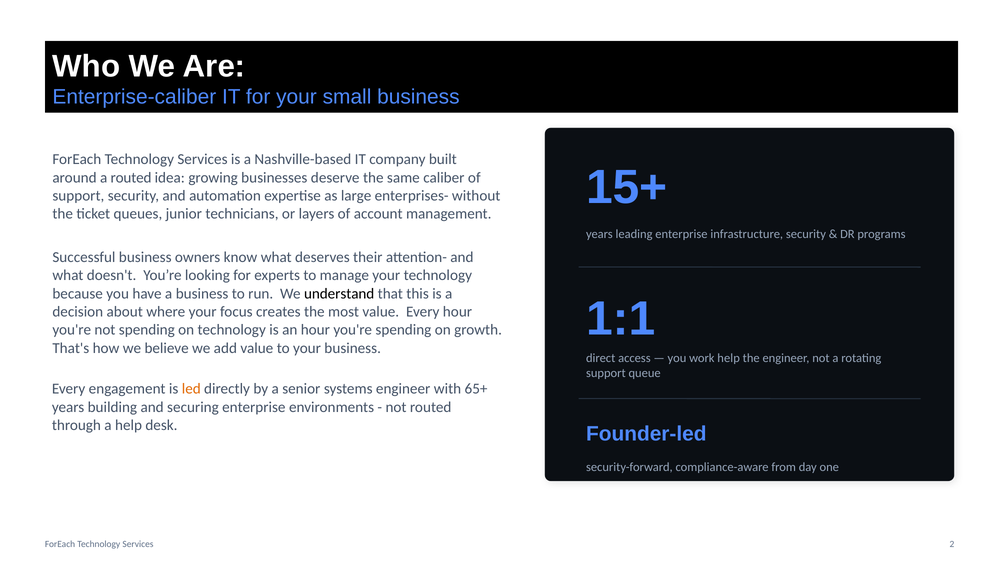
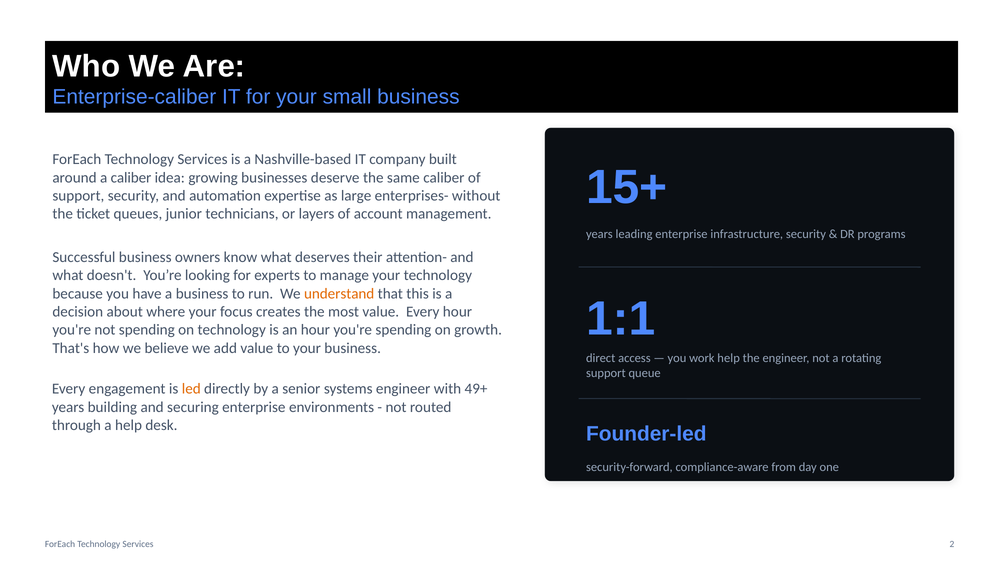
a routed: routed -> caliber
understand colour: black -> orange
65+: 65+ -> 49+
